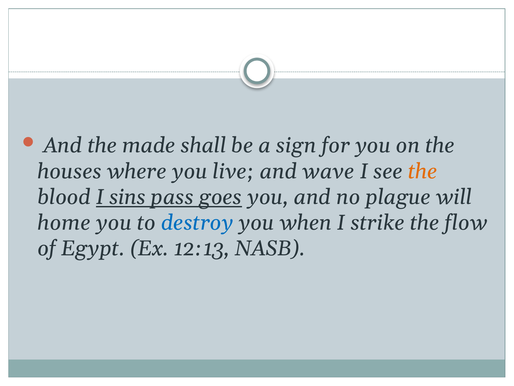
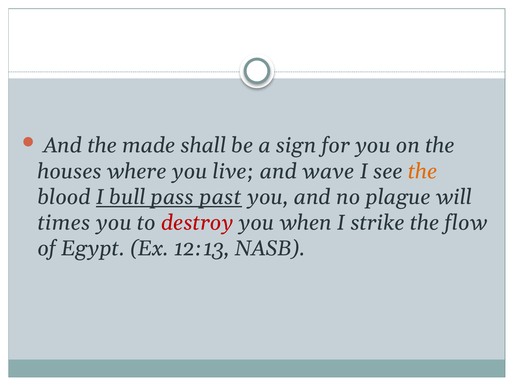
sins: sins -> bull
goes: goes -> past
home: home -> times
destroy colour: blue -> red
